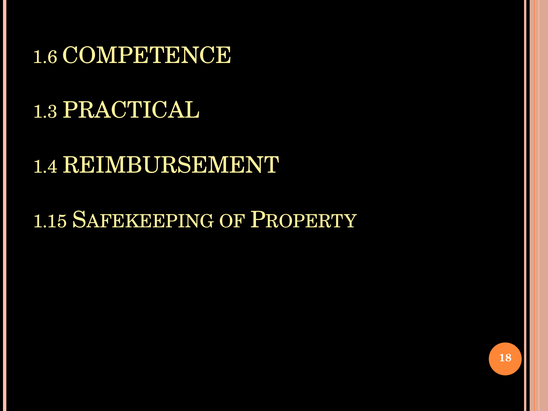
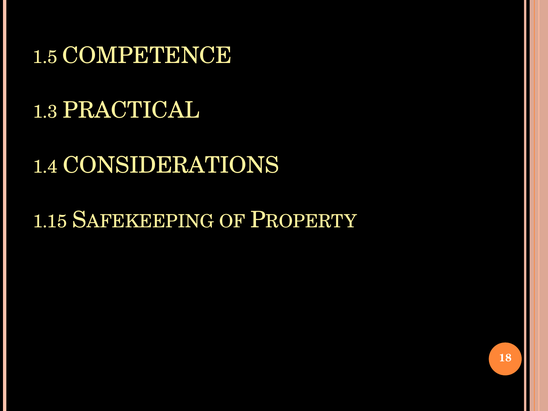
1.6: 1.6 -> 1.5
REIMBURSEMENT: REIMBURSEMENT -> CONSIDERATIONS
